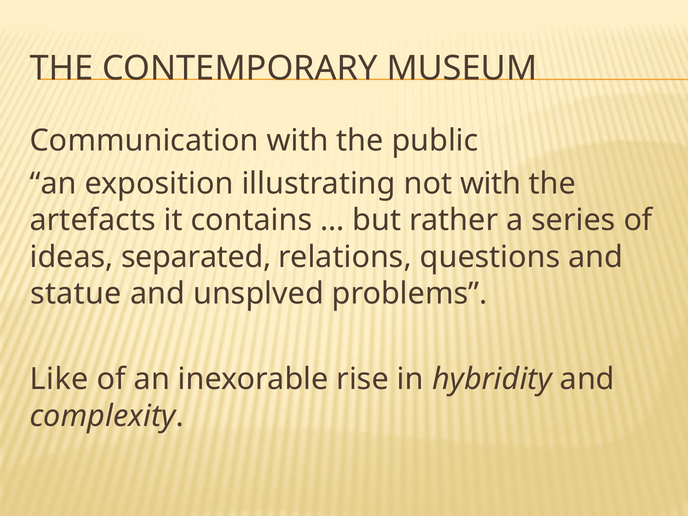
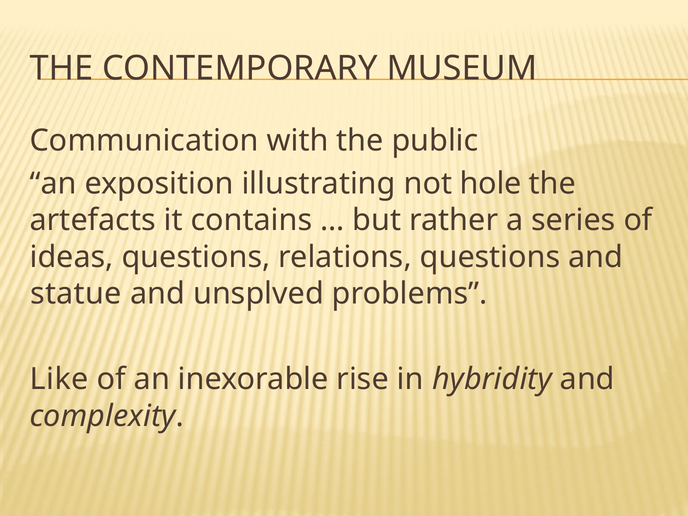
not with: with -> hole
ideas separated: separated -> questions
